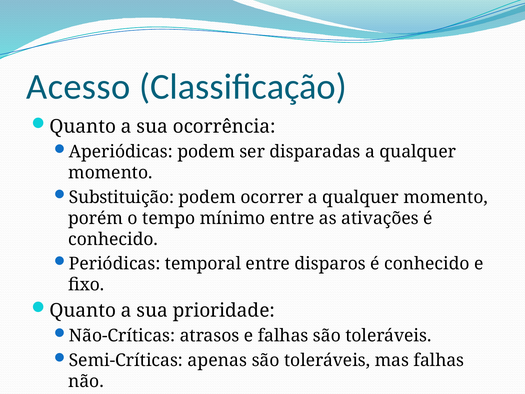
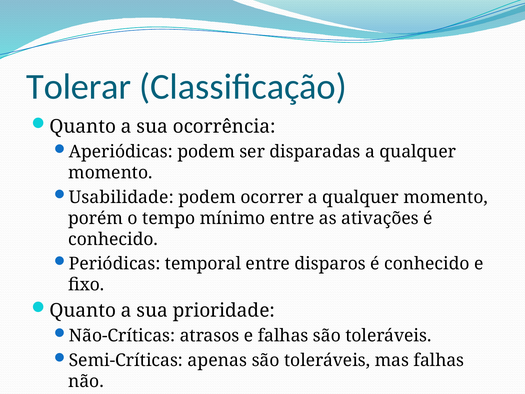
Acesso: Acesso -> Tolerar
Substituição: Substituição -> Usabilidade
